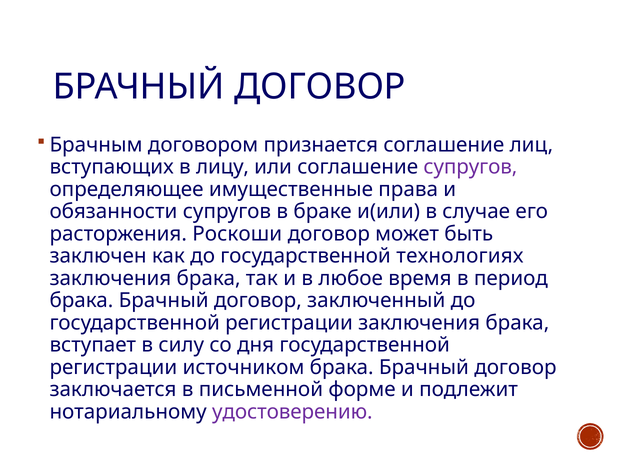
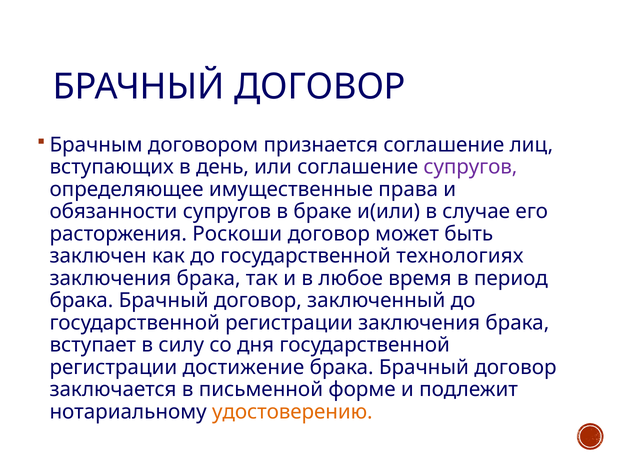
лицу: лицу -> день
источником: источником -> достижение
удостоверению colour: purple -> orange
